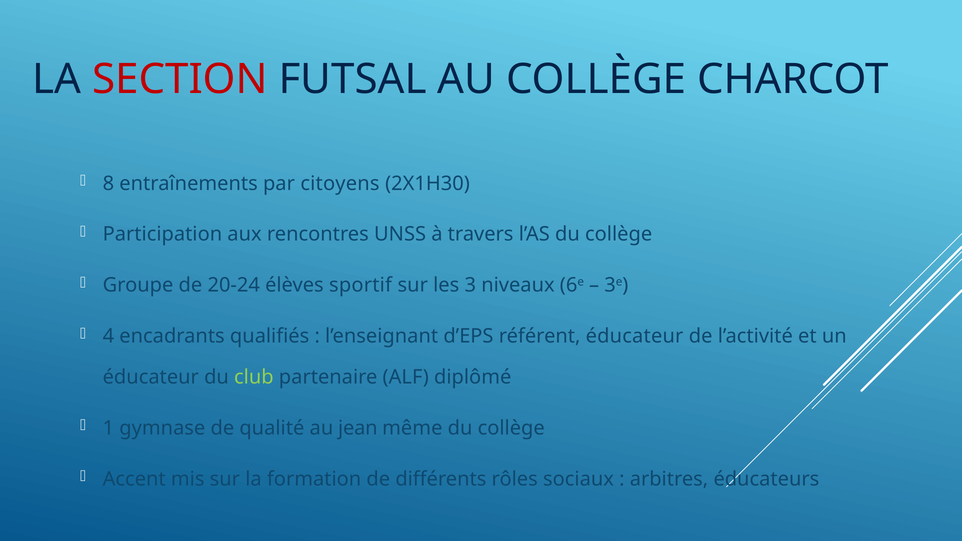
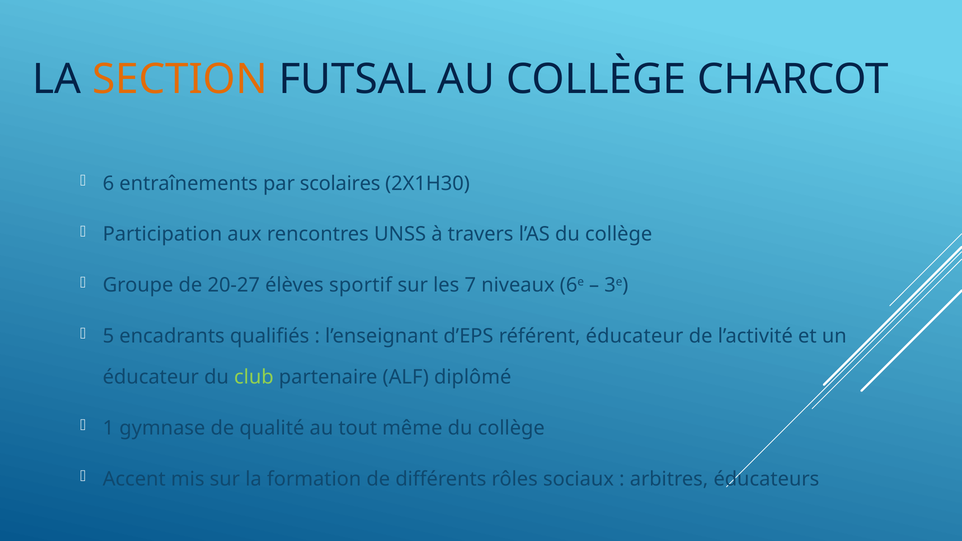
SECTION colour: red -> orange
8: 8 -> 6
citoyens: citoyens -> scolaires
20-24: 20-24 -> 20-27
3: 3 -> 7
4: 4 -> 5
jean: jean -> tout
